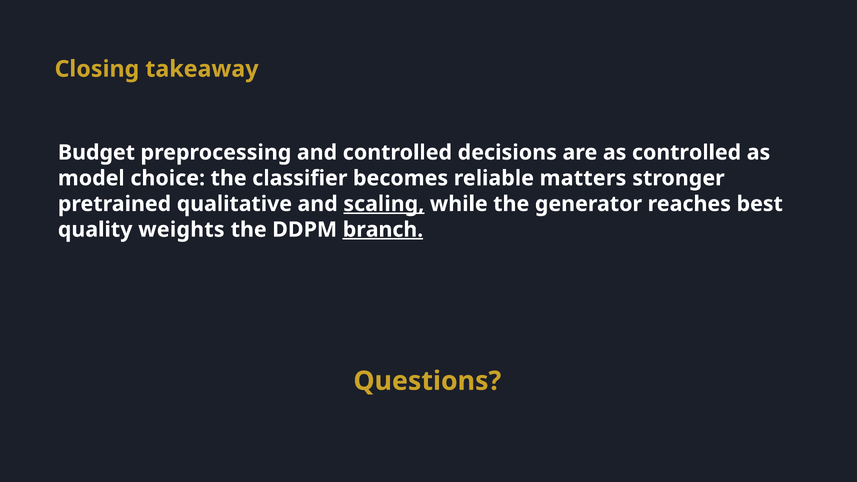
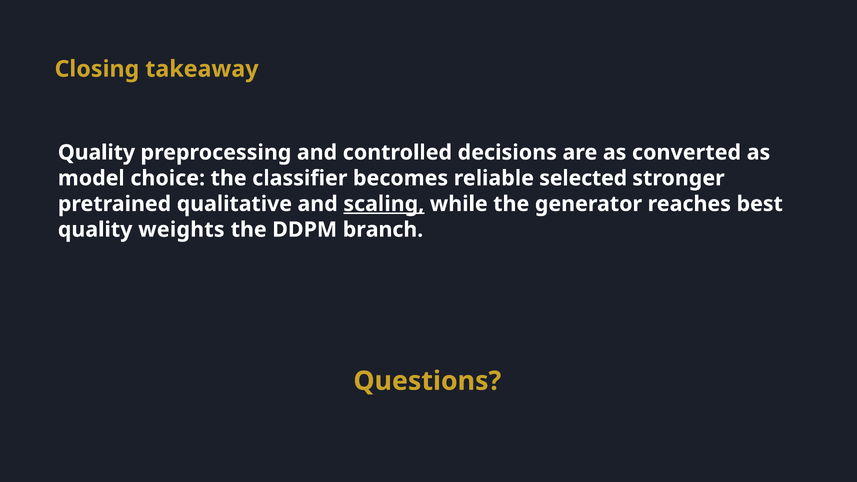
Budget at (96, 153): Budget -> Quality
as controlled: controlled -> converted
matters: matters -> selected
branch underline: present -> none
